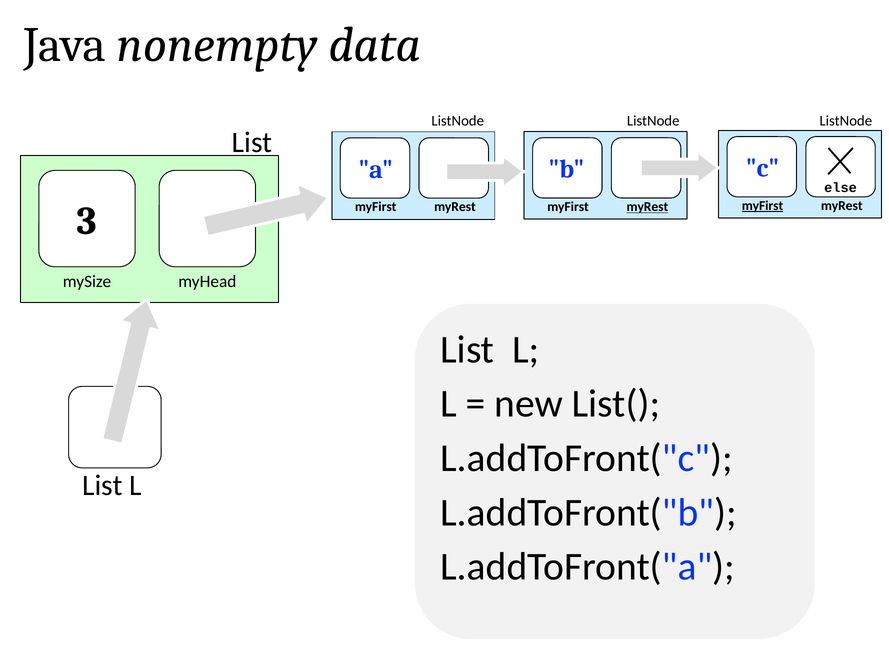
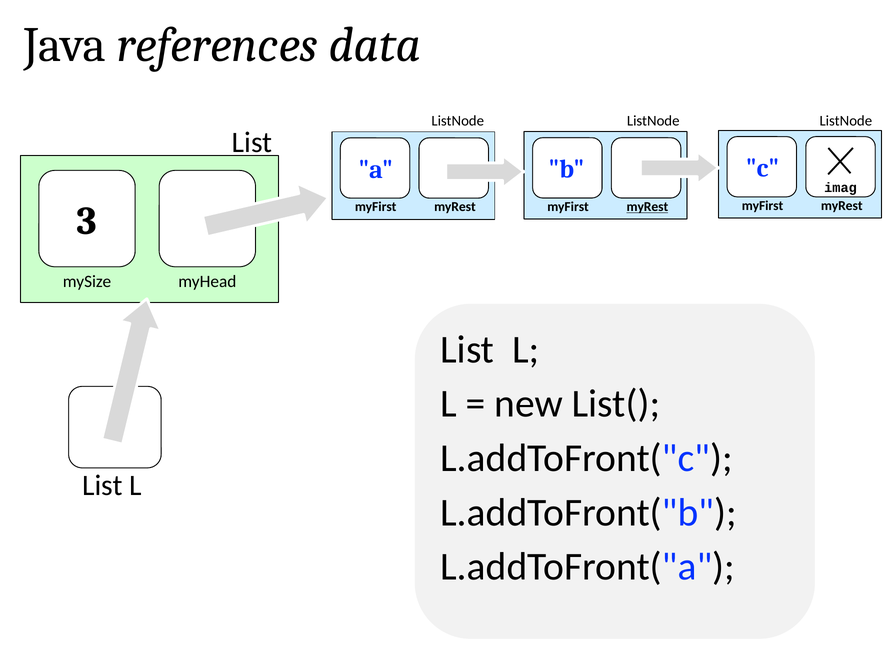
nonempty: nonempty -> references
else: else -> imag
myFirst at (762, 206) underline: present -> none
